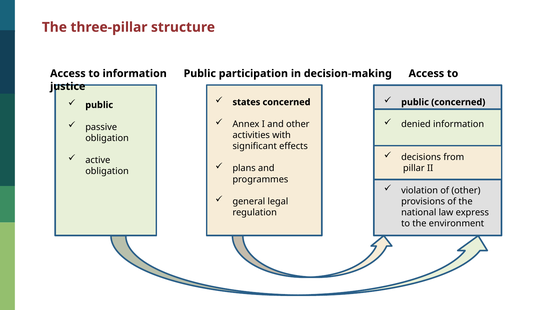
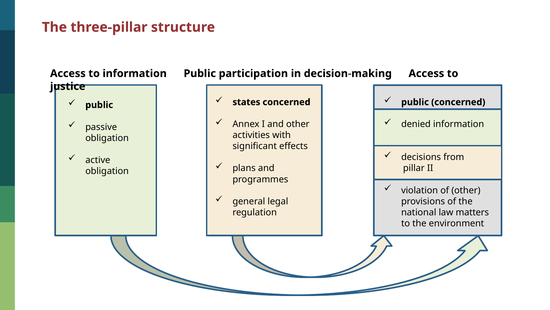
express: express -> matters
